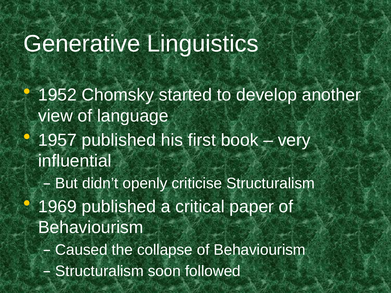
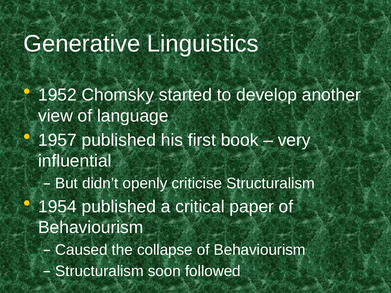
1969: 1969 -> 1954
